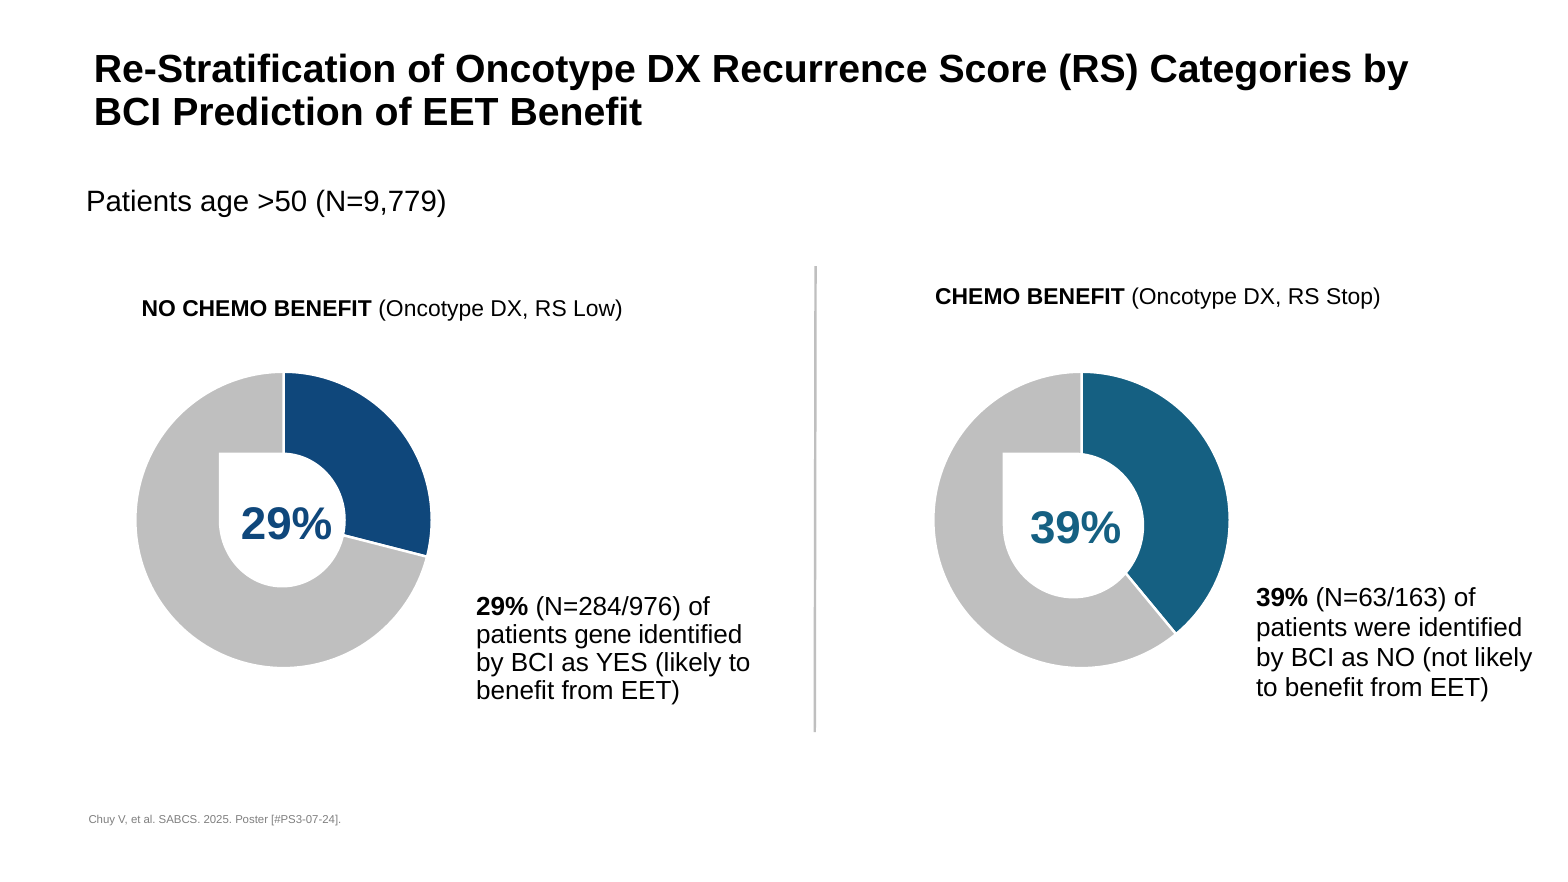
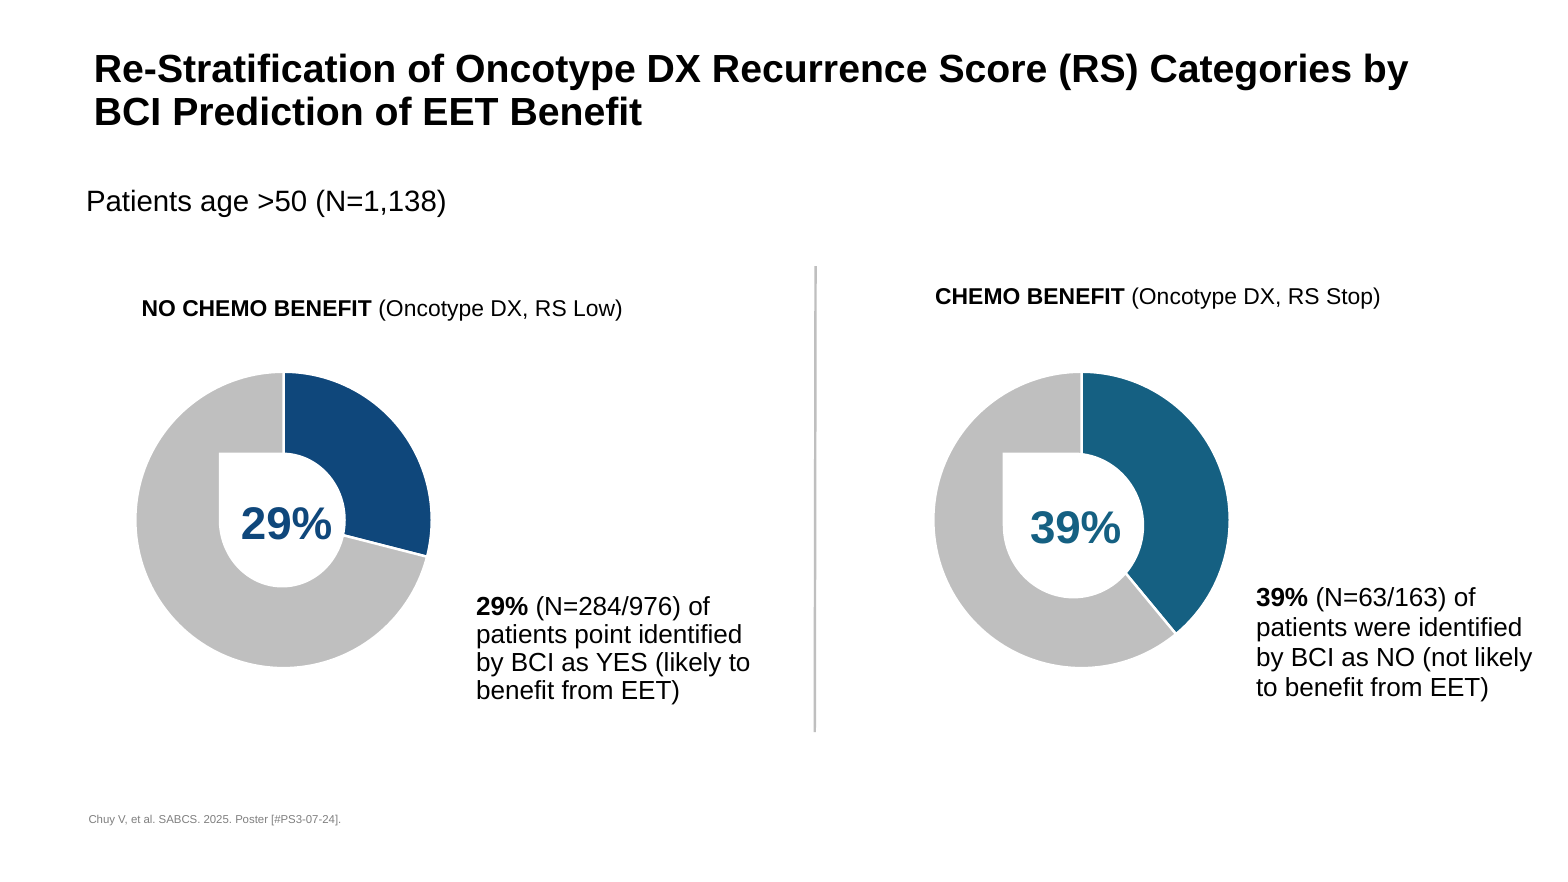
N=9,779: N=9,779 -> N=1,138
gene: gene -> point
